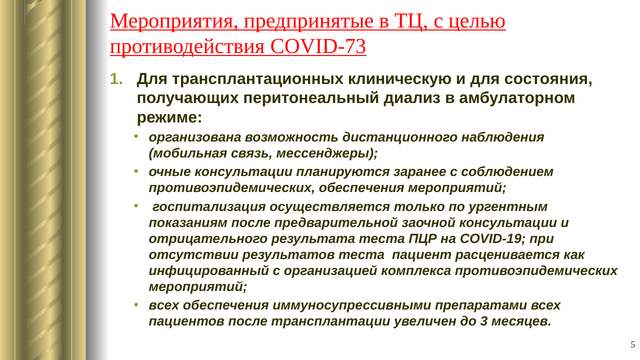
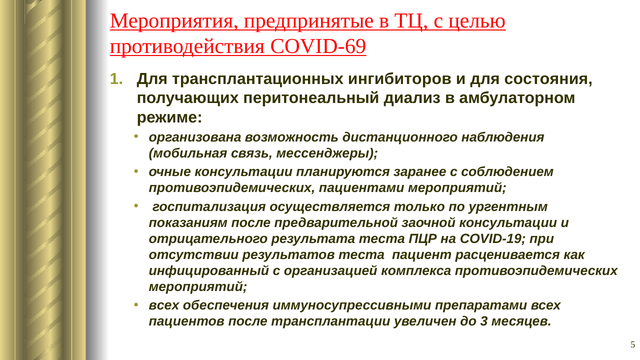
COVID-73: COVID-73 -> COVID-69
клиническую: клиническую -> ингибиторов
противоэпидемических обеспечения: обеспечения -> пациентами
